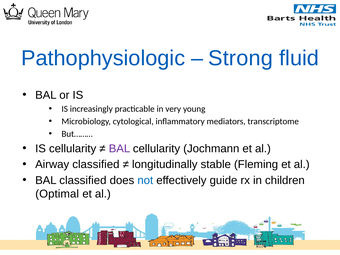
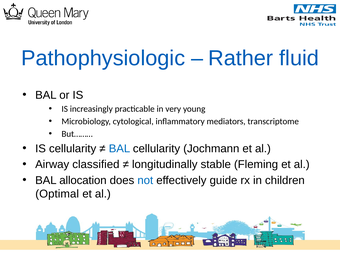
Strong: Strong -> Rather
BAL at (119, 149) colour: purple -> blue
BAL classified: classified -> allocation
